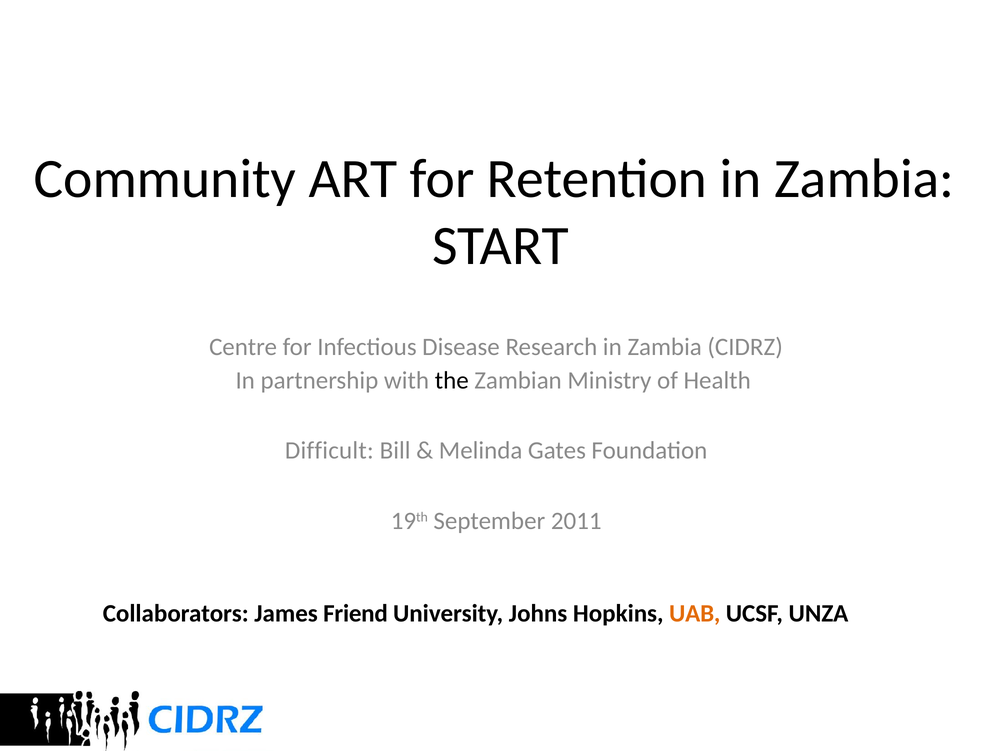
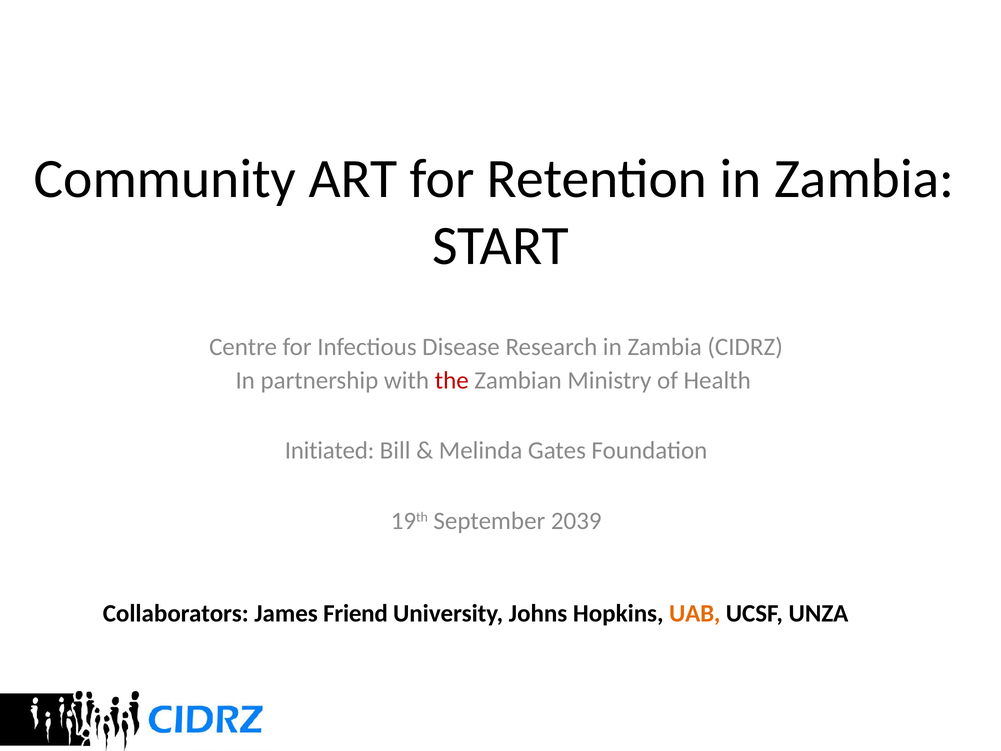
the colour: black -> red
Difficult: Difficult -> Initiated
2011: 2011 -> 2039
